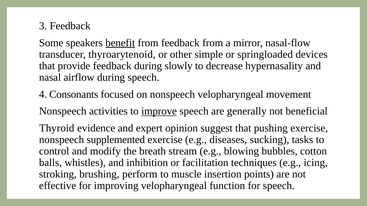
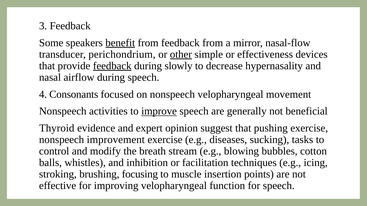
thyroarytenoid: thyroarytenoid -> perichondrium
other underline: none -> present
springloaded: springloaded -> effectiveness
feedback at (112, 66) underline: none -> present
supplemented: supplemented -> improvement
perform: perform -> focusing
